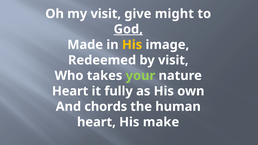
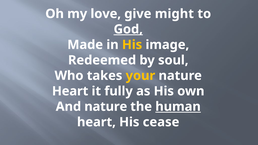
my visit: visit -> love
by visit: visit -> soul
your colour: light green -> yellow
And chords: chords -> nature
human underline: none -> present
make: make -> cease
